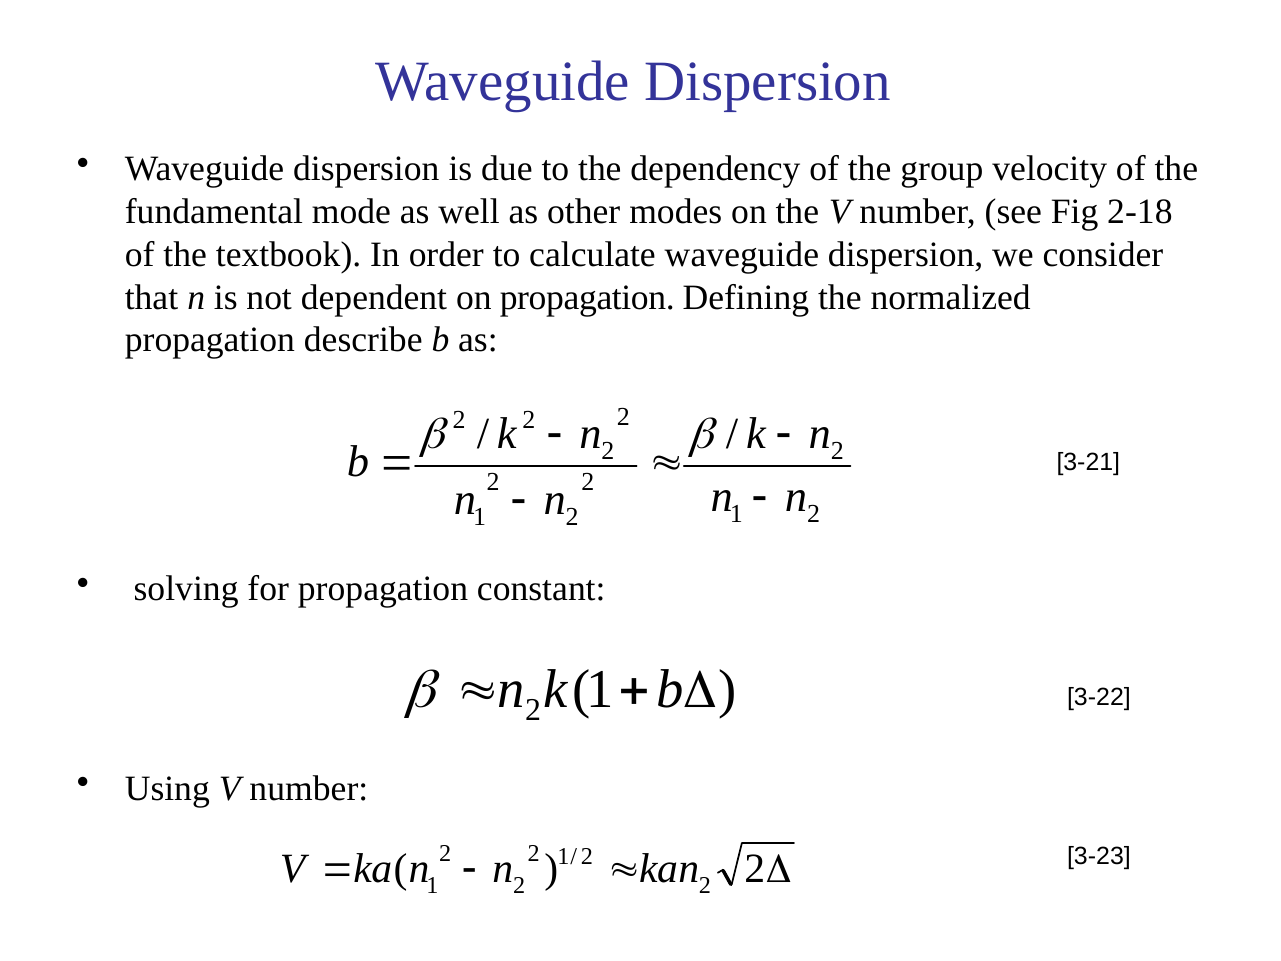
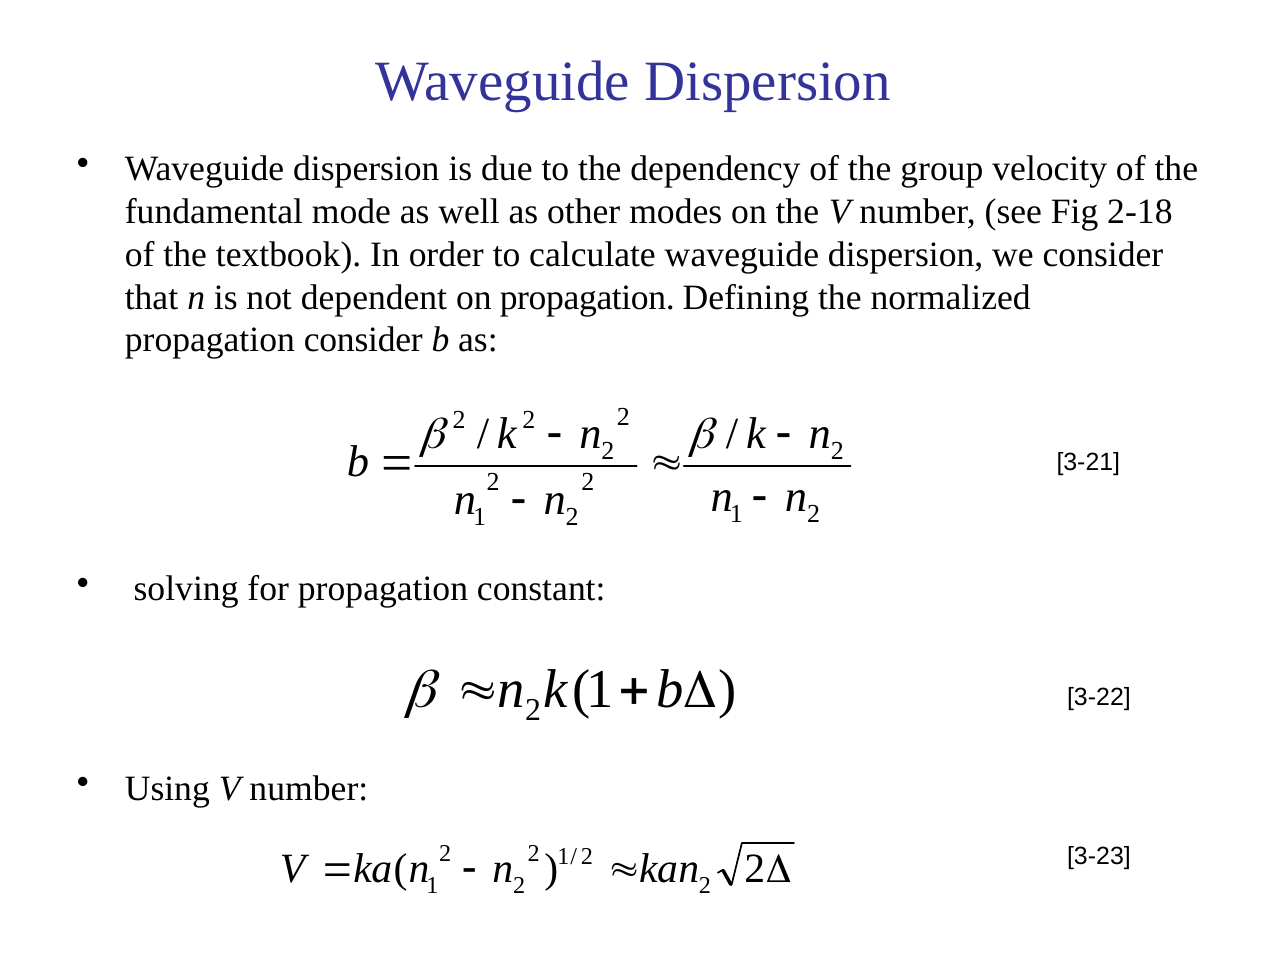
propagation describe: describe -> consider
